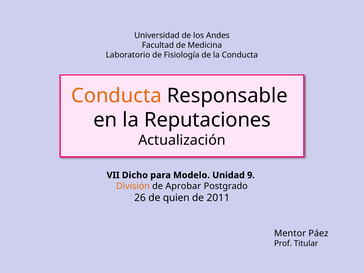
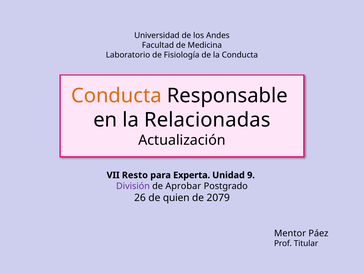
Reputaciones: Reputaciones -> Relacionadas
Dicho: Dicho -> Resto
Modelo: Modelo -> Experta
División colour: orange -> purple
2011: 2011 -> 2079
